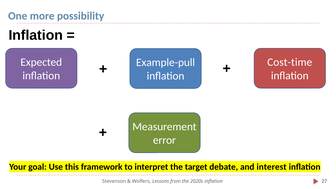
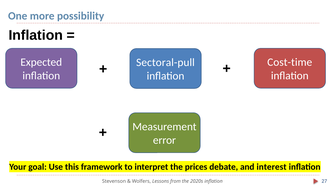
Example-pull: Example-pull -> Sectoral-pull
target: target -> prices
